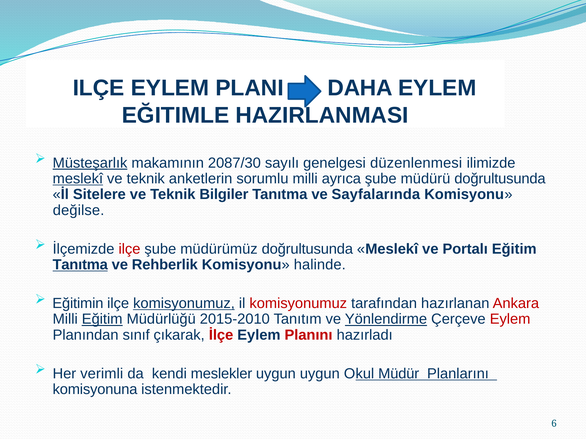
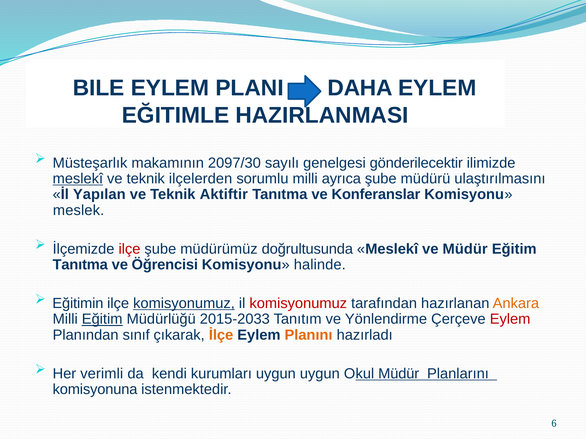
ILÇE at (99, 88): ILÇE -> BILE
Müsteşarlık underline: present -> none
2087/30: 2087/30 -> 2097/30
düzenlenmesi: düzenlenmesi -> gönderilecektir
anketlerin: anketlerin -> ilçelerden
müdürü doğrultusunda: doğrultusunda -> ulaştırılmasını
Sitelere: Sitelere -> Yapılan
Bilgiler: Bilgiler -> Aktiftir
Sayfalarında: Sayfalarında -> Konferanslar
değilse: değilse -> meslek
ve Portalı: Portalı -> Müdür
Tanıtma at (80, 265) underline: present -> none
Rehberlik: Rehberlik -> Öğrencisi
Ankara colour: red -> orange
2015-2010: 2015-2010 -> 2015-2033
Yönlendirme underline: present -> none
İlçe colour: red -> orange
Planını colour: red -> orange
meslekler: meslekler -> kurumları
